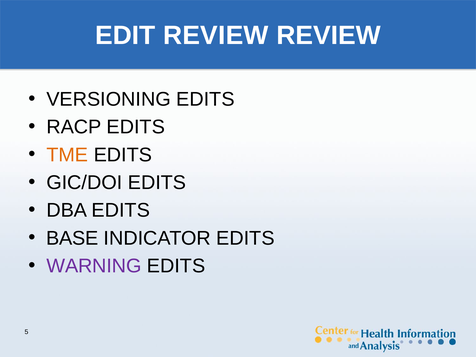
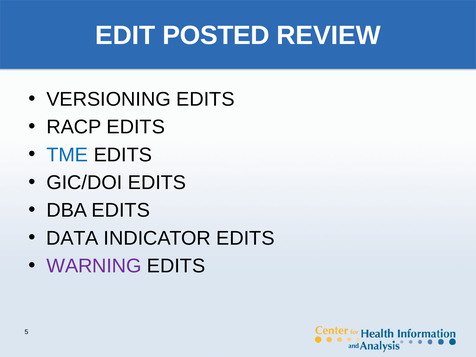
EDIT REVIEW: REVIEW -> POSTED
TME colour: orange -> blue
BASE: BASE -> DATA
